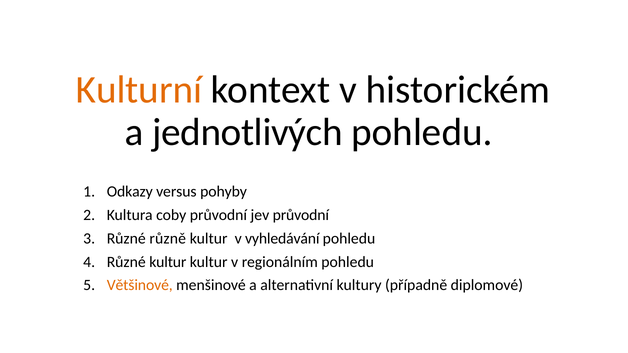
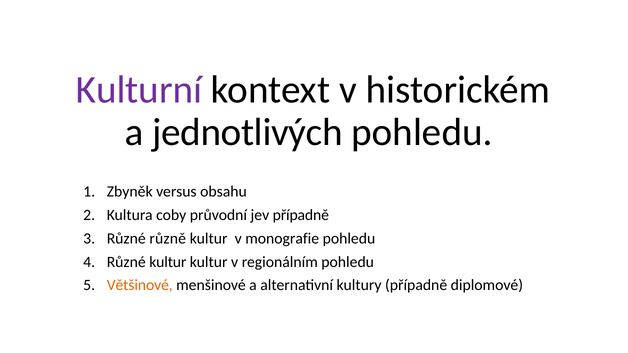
Kulturní colour: orange -> purple
Odkazy: Odkazy -> Zbyněk
pohyby: pohyby -> obsahu
jev průvodní: průvodní -> případně
vyhledávání: vyhledávání -> monografie
